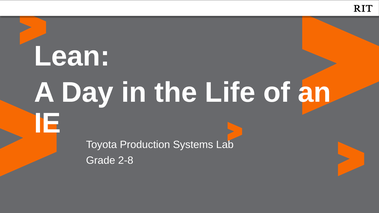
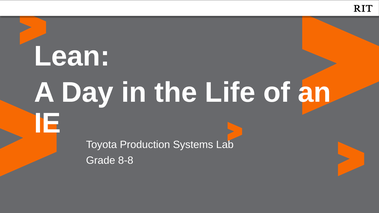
2-8: 2-8 -> 8-8
